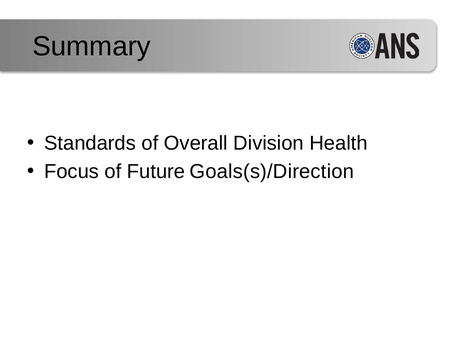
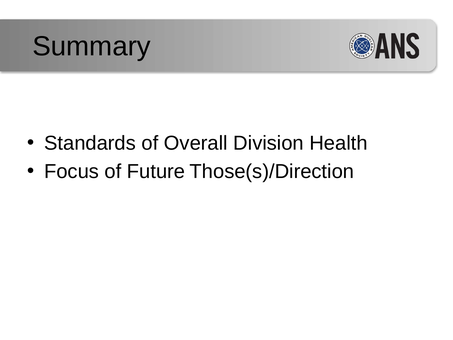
Goals(s)/Direction: Goals(s)/Direction -> Those(s)/Direction
